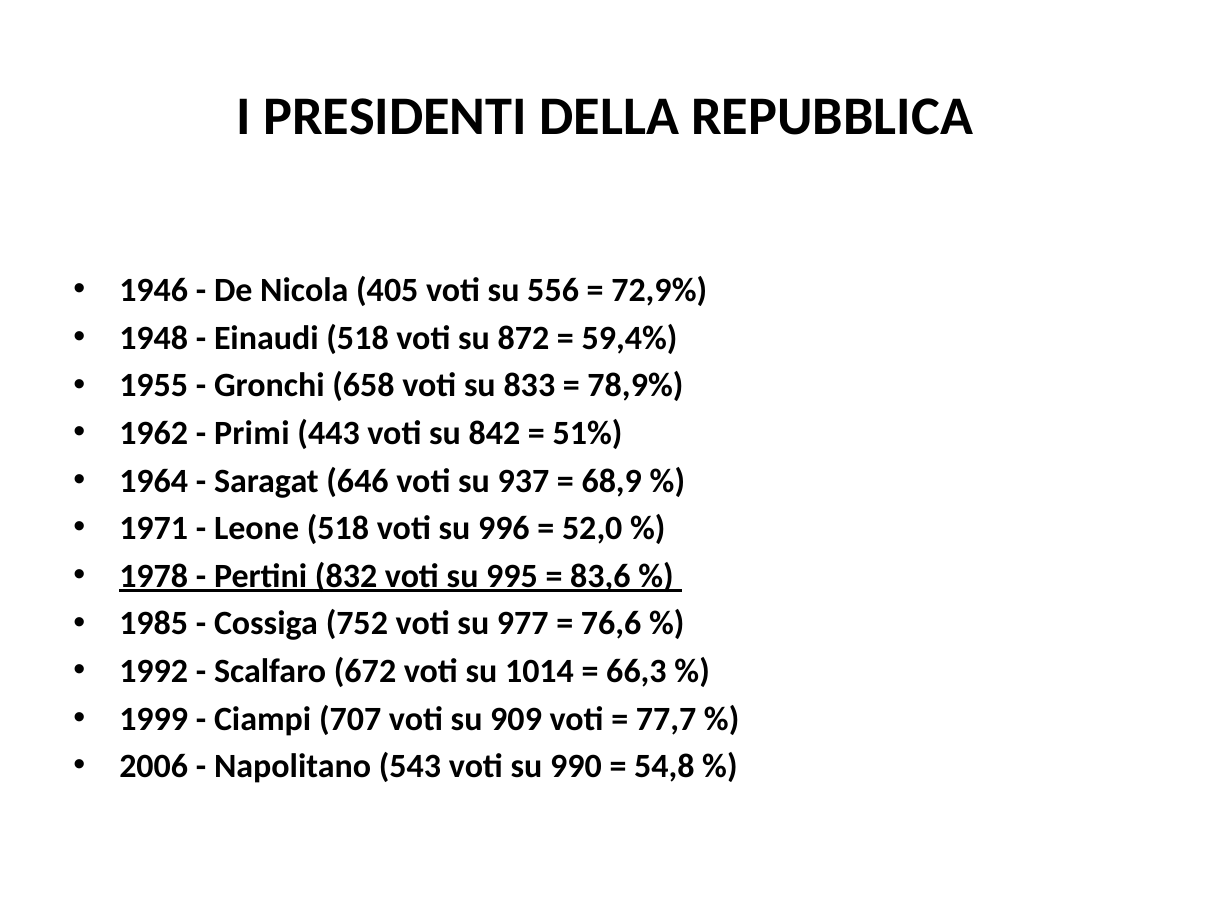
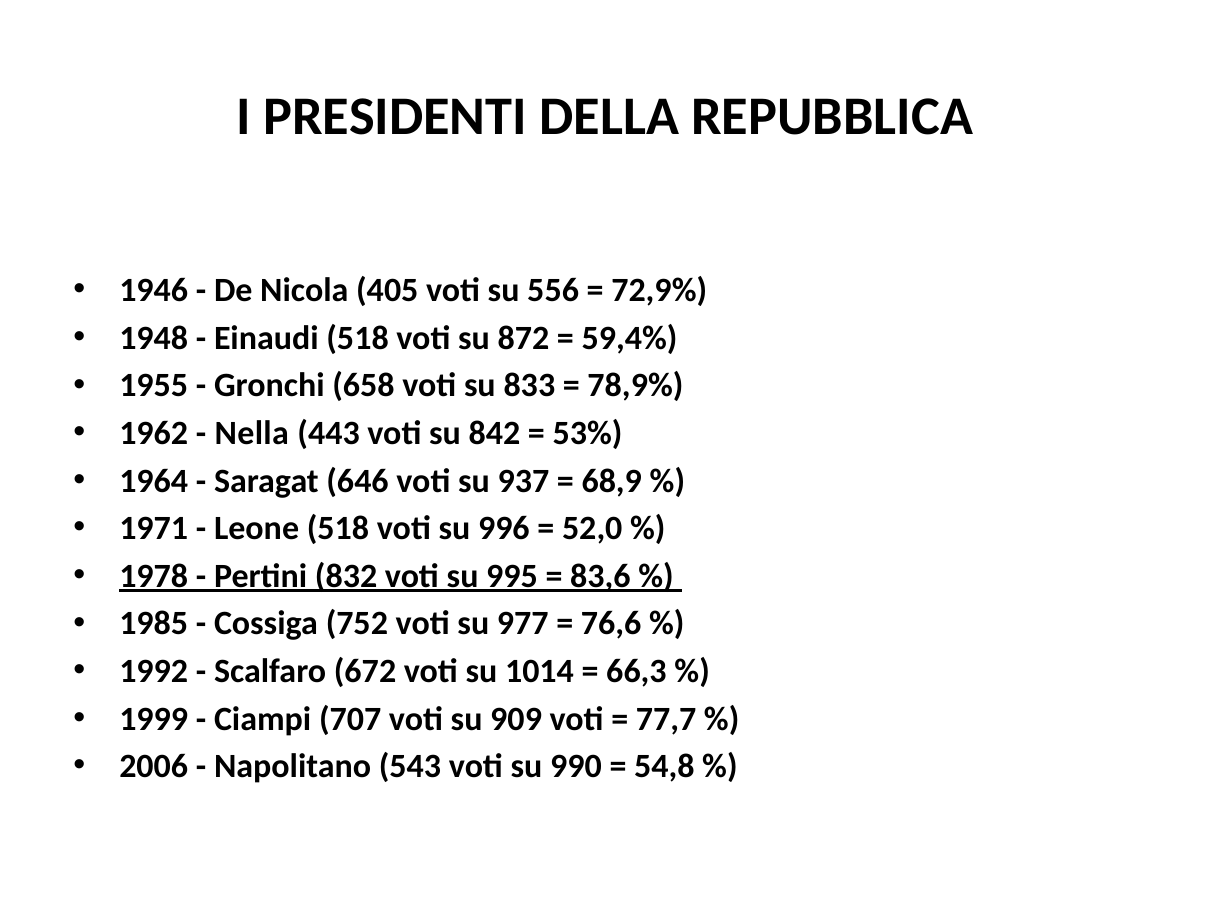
Primi: Primi -> Nella
51%: 51% -> 53%
